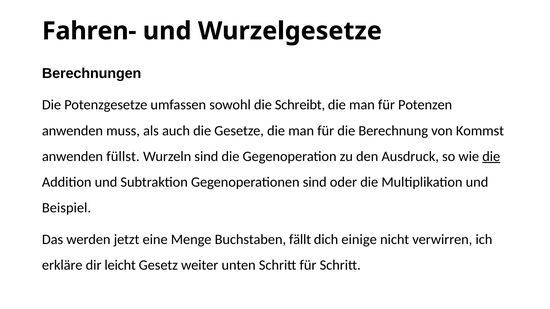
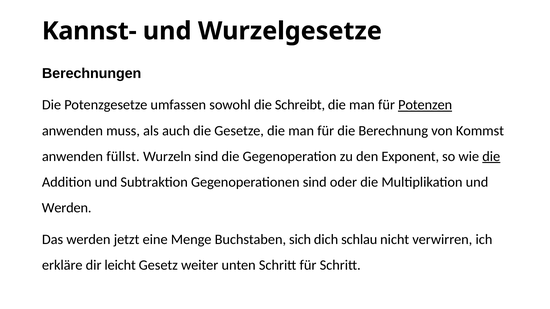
Fahren-: Fahren- -> Kannst-
Potenzen underline: none -> present
Ausdruck: Ausdruck -> Exponent
Beispiel at (67, 208): Beispiel -> Werden
fällt: fällt -> sich
einige: einige -> schlau
